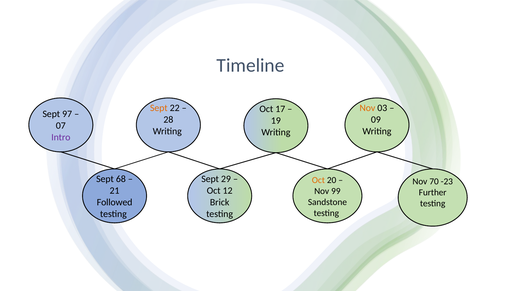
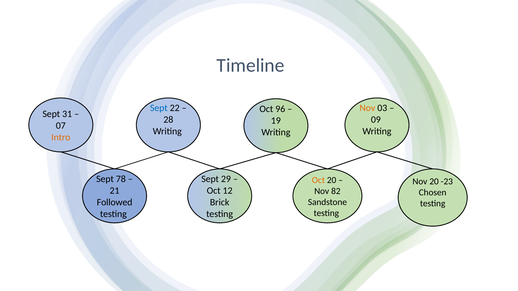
Sept at (159, 108) colour: orange -> blue
17: 17 -> 96
97: 97 -> 31
Intro colour: purple -> orange
68: 68 -> 78
Nov 70: 70 -> 20
99: 99 -> 82
Further: Further -> Chosen
